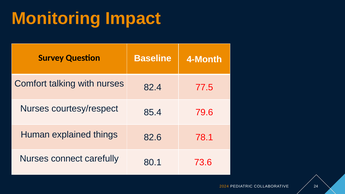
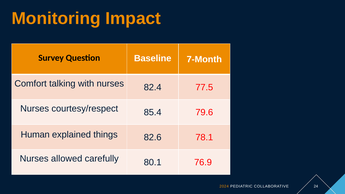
4-Month: 4-Month -> 7-Month
connect: connect -> allowed
73.6: 73.6 -> 76.9
